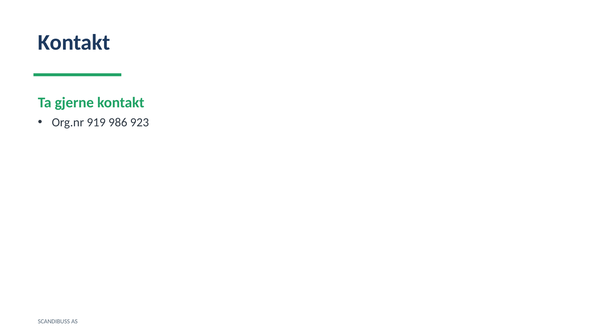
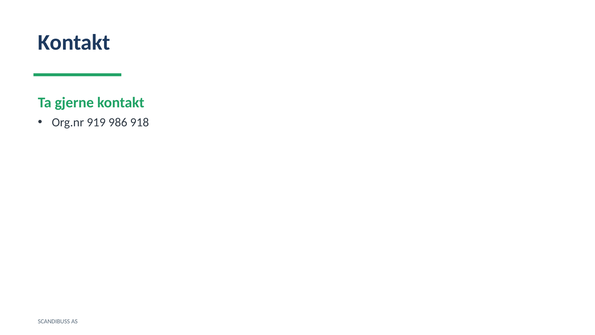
923: 923 -> 918
